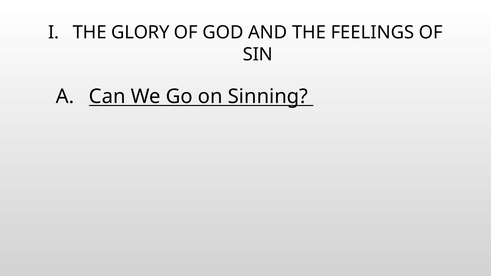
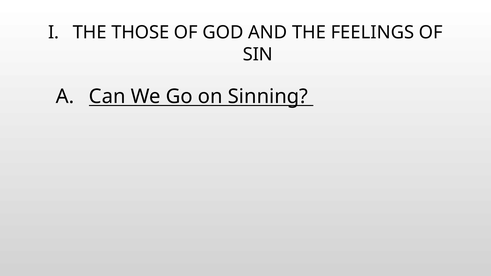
GLORY: GLORY -> THOSE
